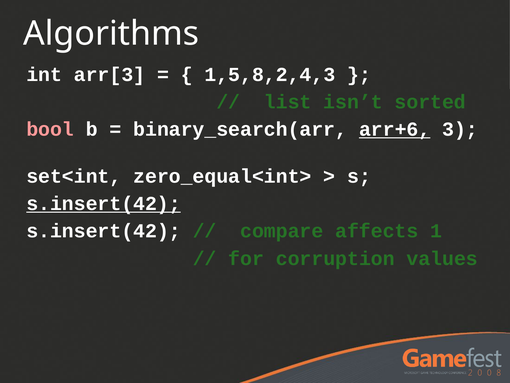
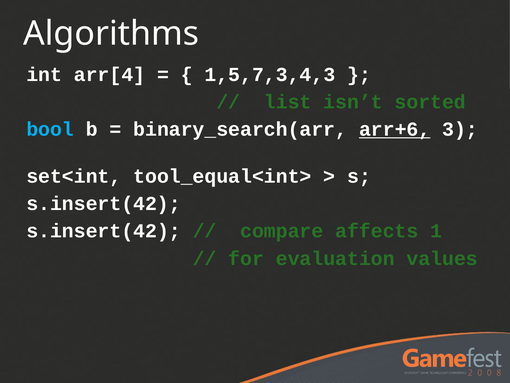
arr[3: arr[3 -> arr[4
1,5,8,2,4,3: 1,5,8,2,4,3 -> 1,5,7,3,4,3
bool colour: pink -> light blue
zero_equal<int>: zero_equal<int> -> tool_equal<int>
s.insert(42 at (104, 203) underline: present -> none
corruption: corruption -> evaluation
